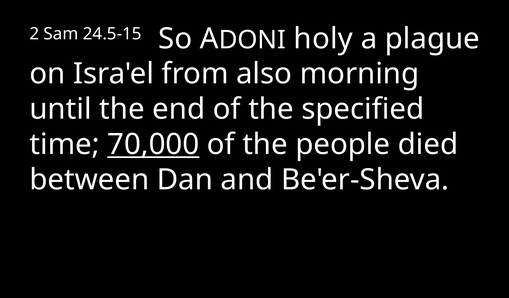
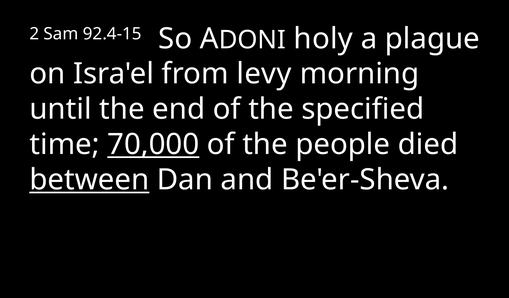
24.5-15: 24.5-15 -> 92.4-15
also: also -> levy
between underline: none -> present
